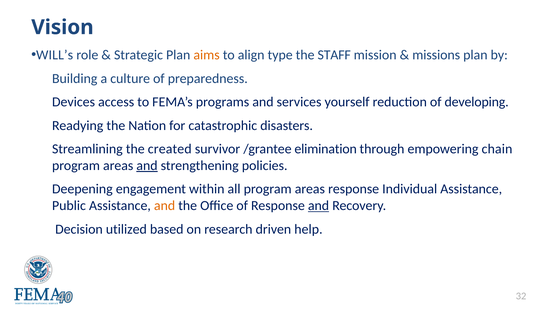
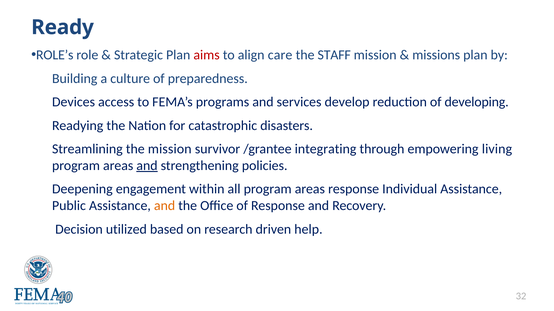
Vision: Vision -> Ready
WILL’s: WILL’s -> ROLE’s
aims colour: orange -> red
type: type -> care
yourself: yourself -> develop
the created: created -> mission
elimination: elimination -> integrating
chain: chain -> living
and at (319, 206) underline: present -> none
